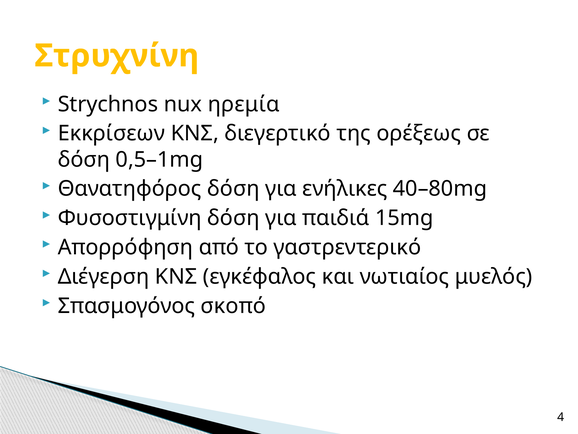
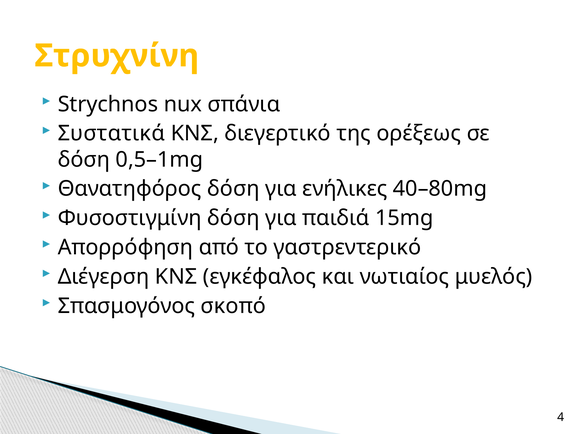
ηρεμία: ηρεμία -> σπάνια
Εκκρίσεων: Εκκρίσεων -> Συστατικά
